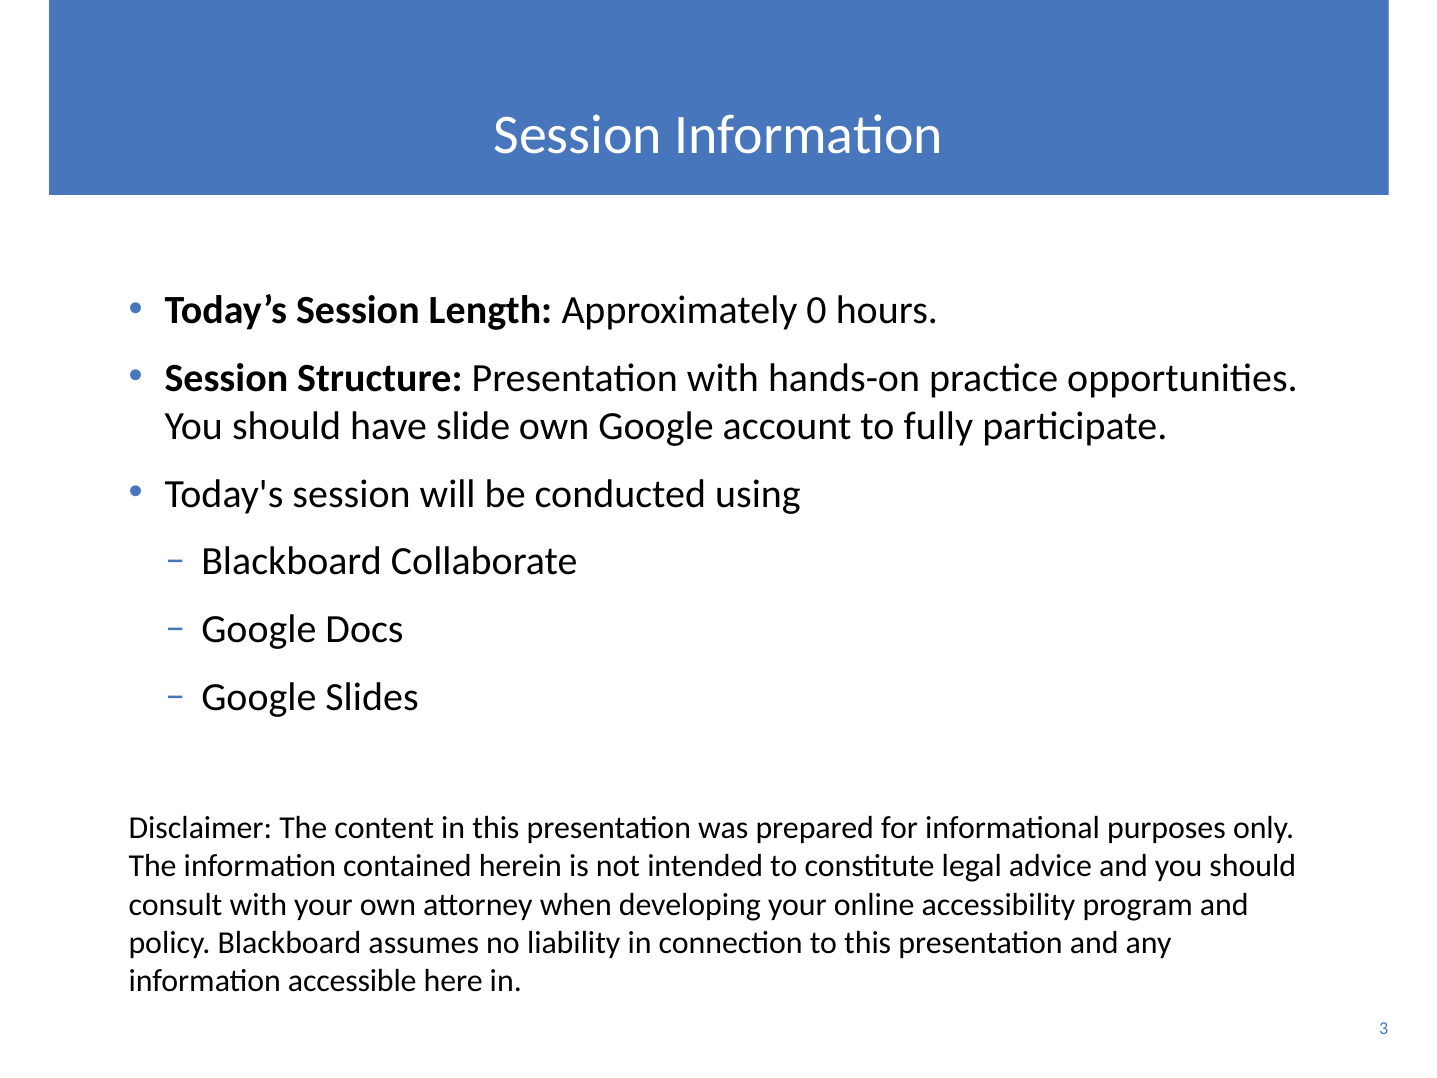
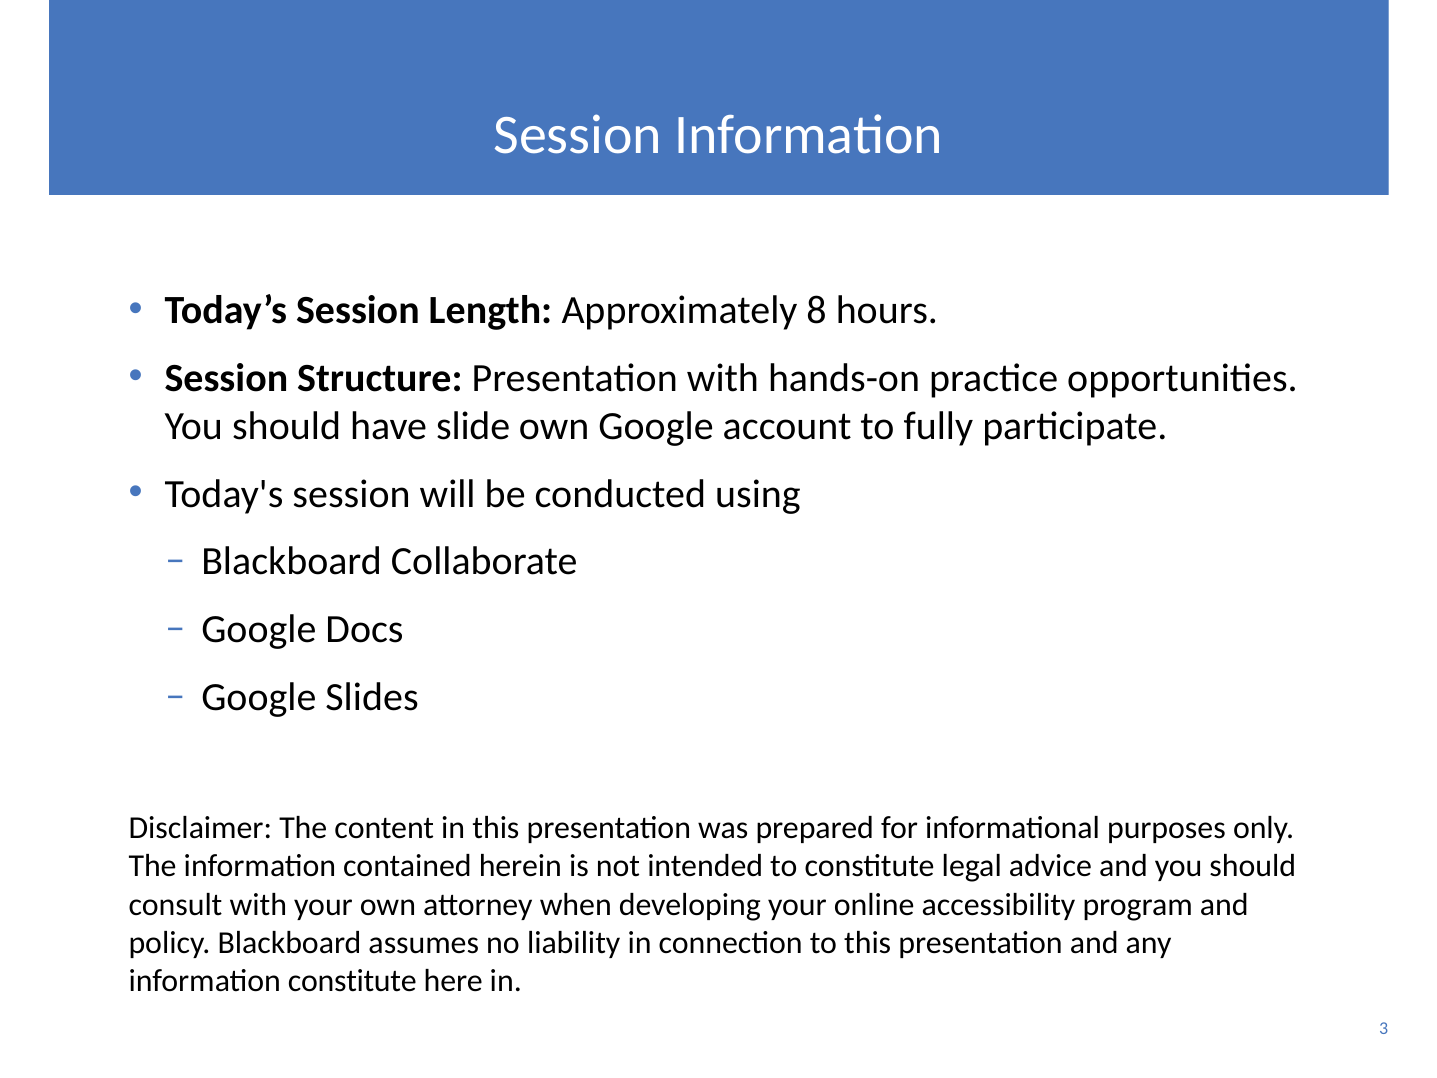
0: 0 -> 8
information accessible: accessible -> constitute
